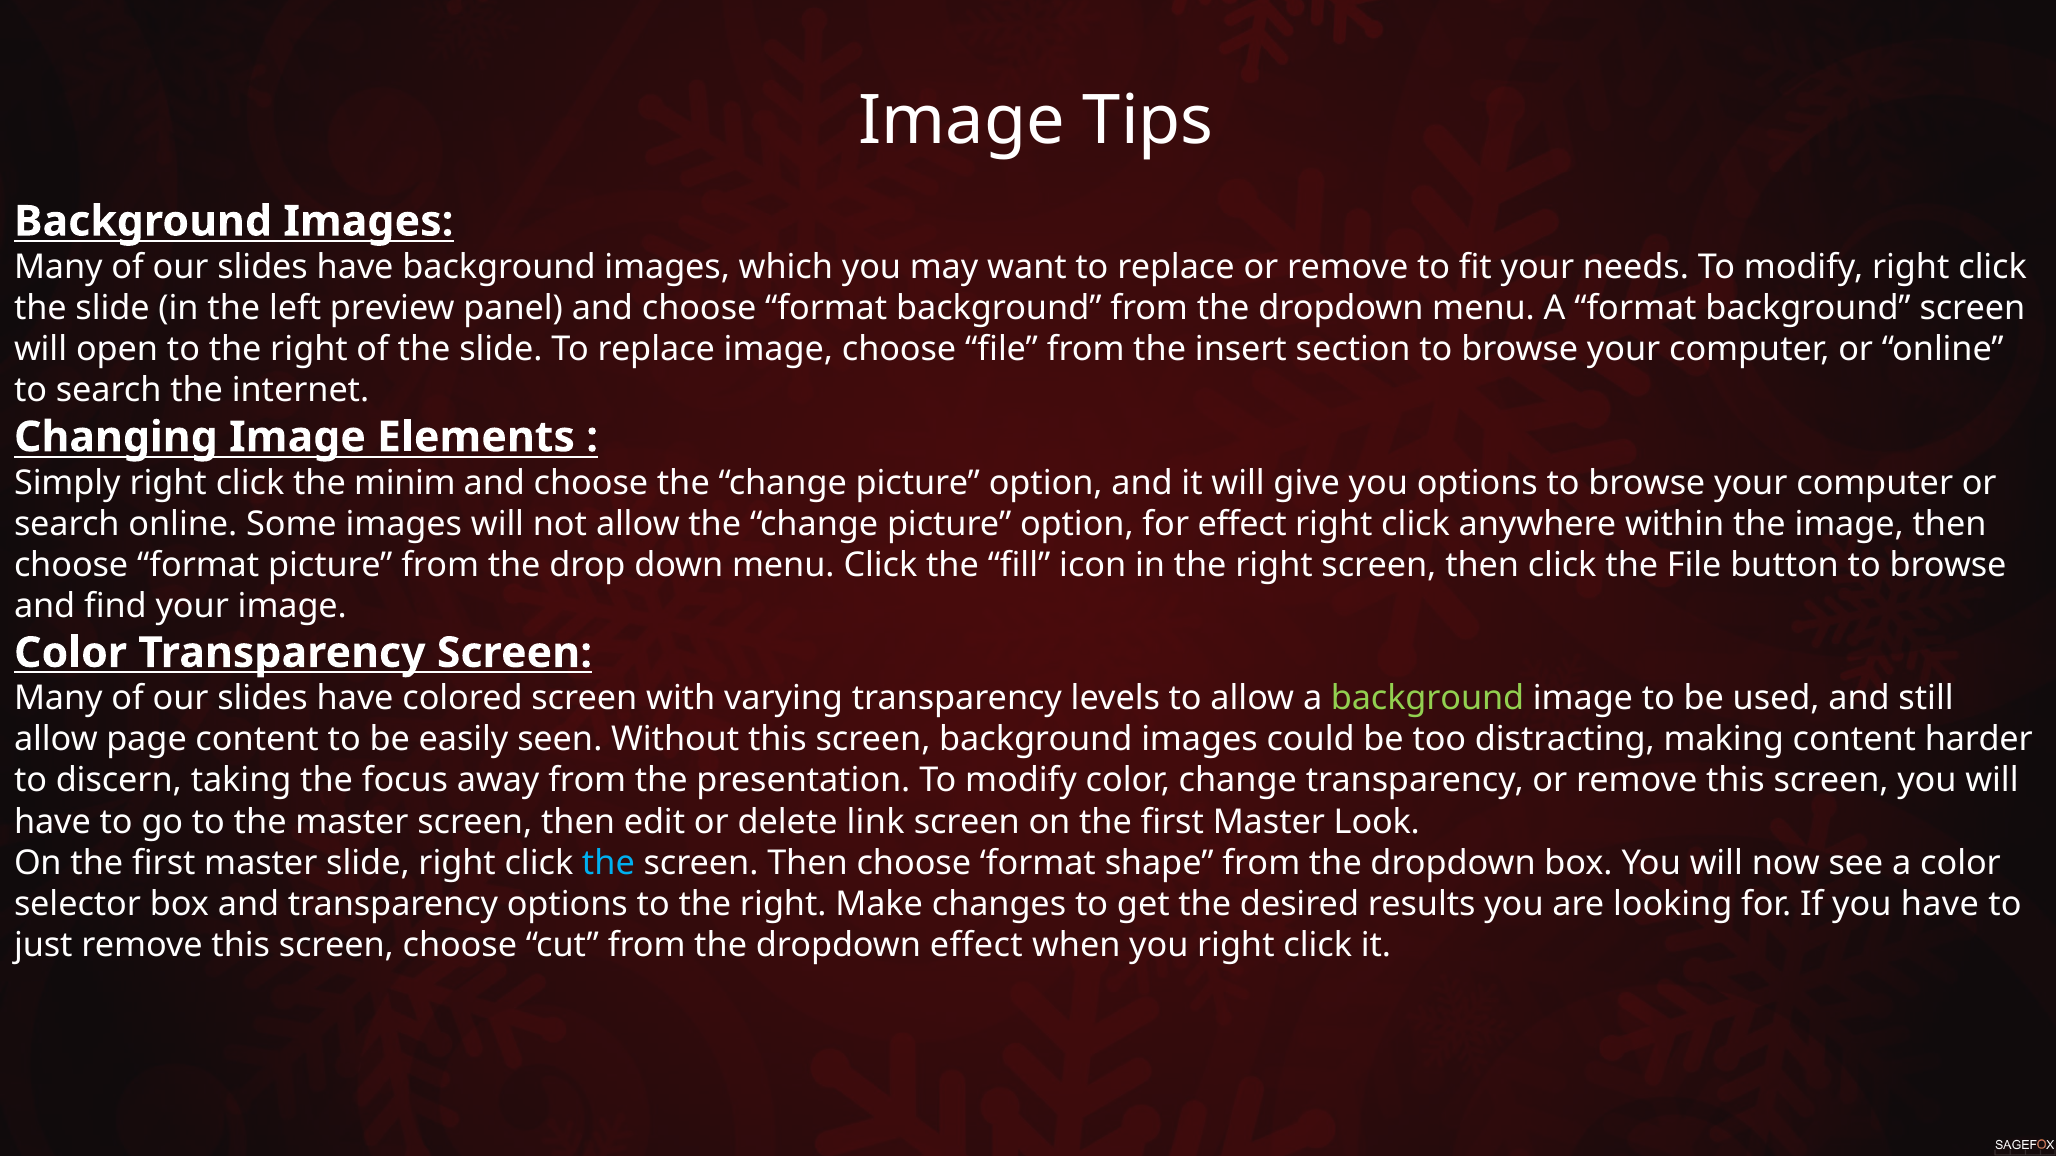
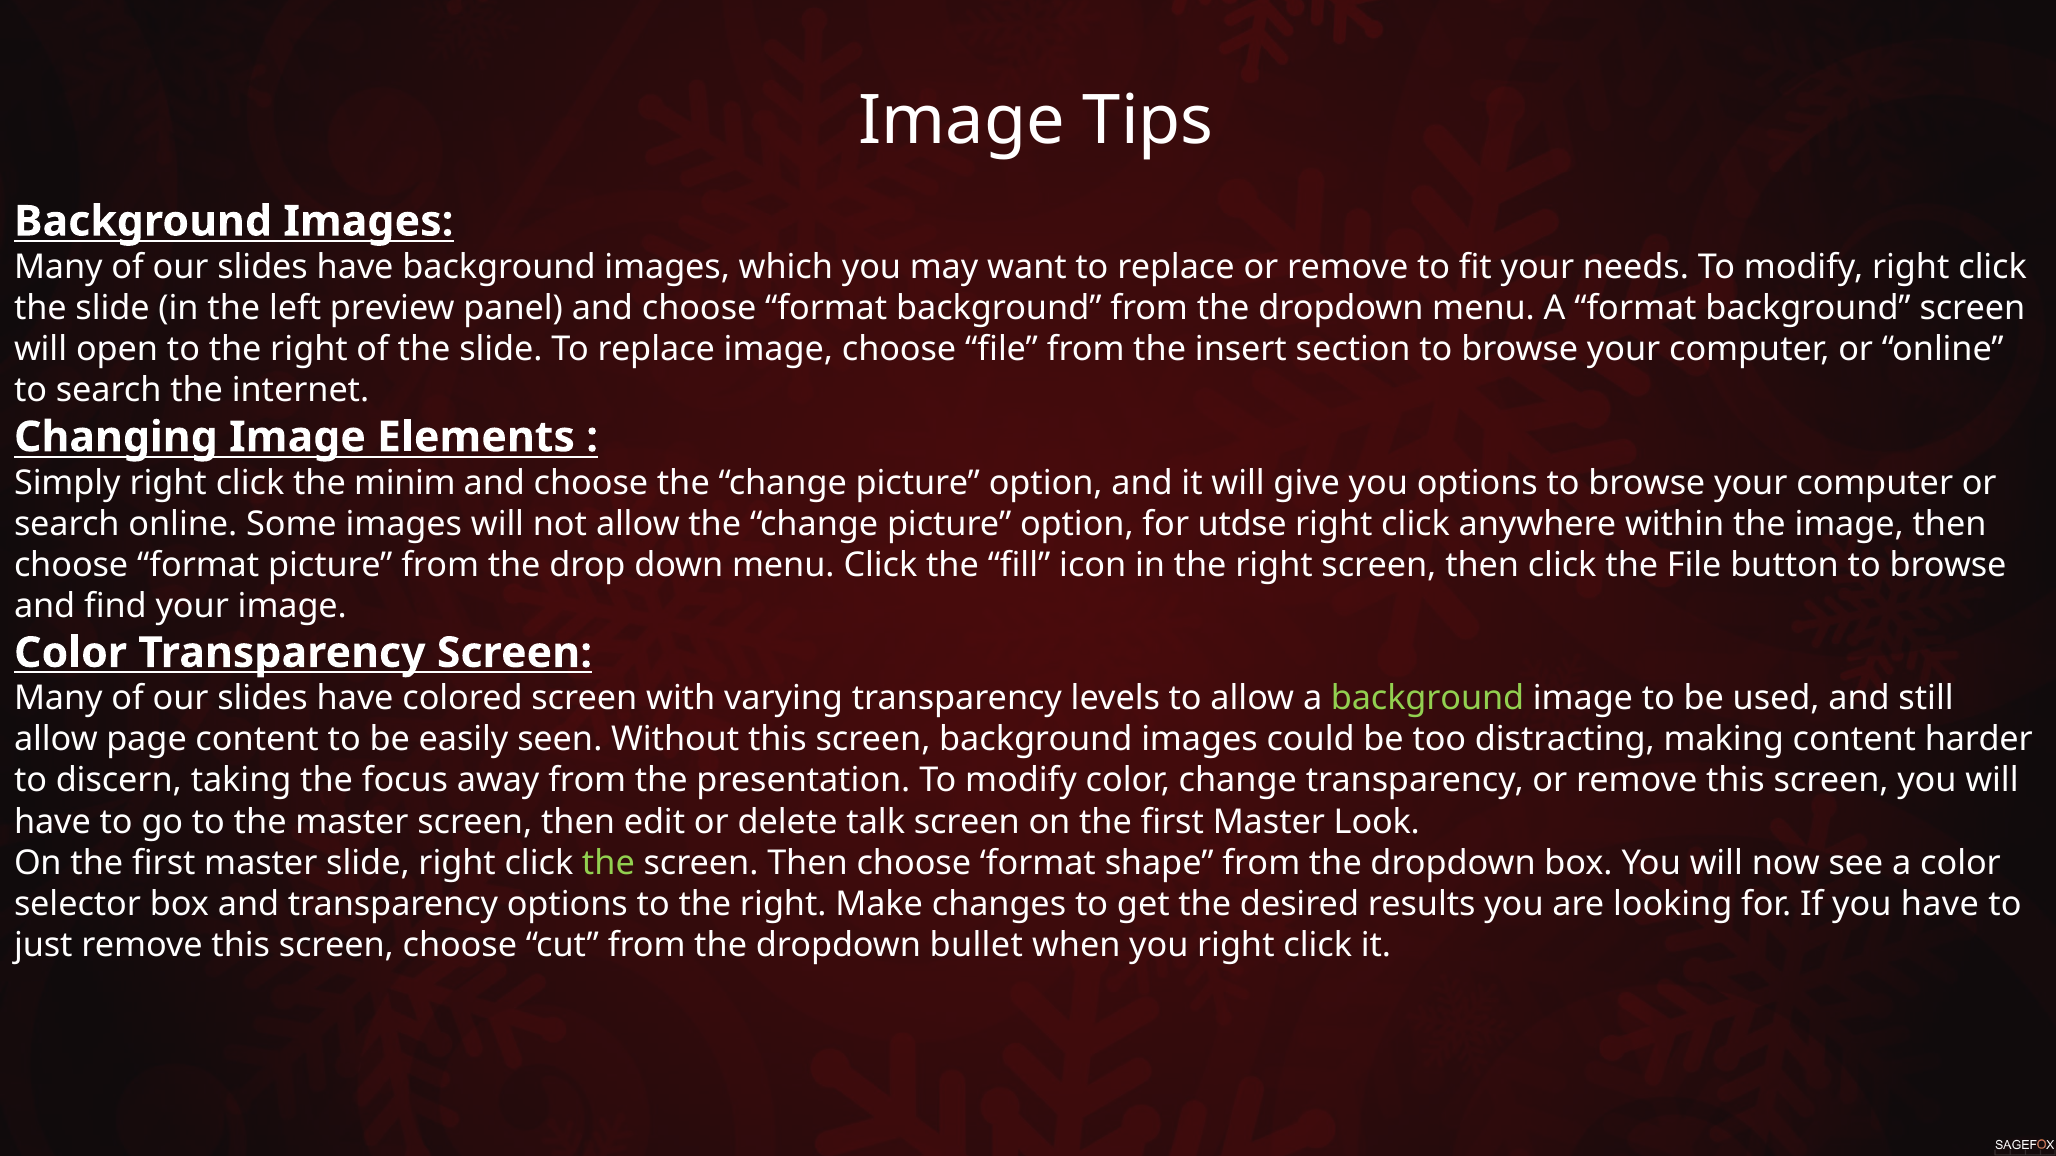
for effect: effect -> utdse
link: link -> talk
the at (608, 863) colour: light blue -> light green
dropdown effect: effect -> bullet
